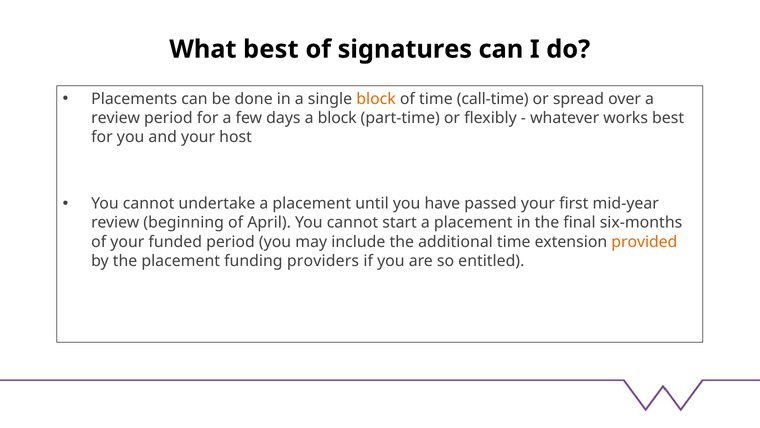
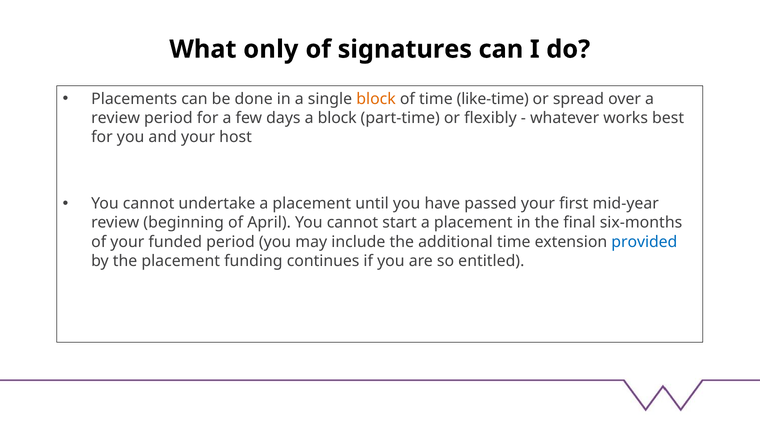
What best: best -> only
call-time: call-time -> like-time
provided colour: orange -> blue
providers: providers -> continues
